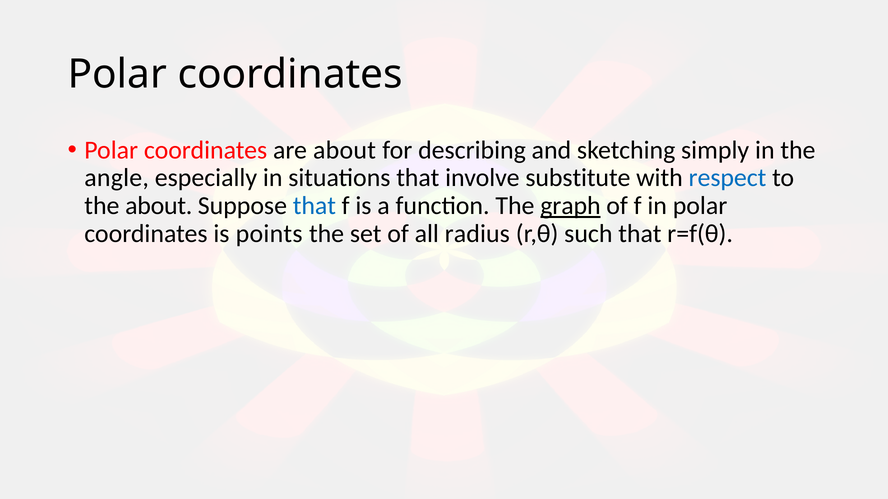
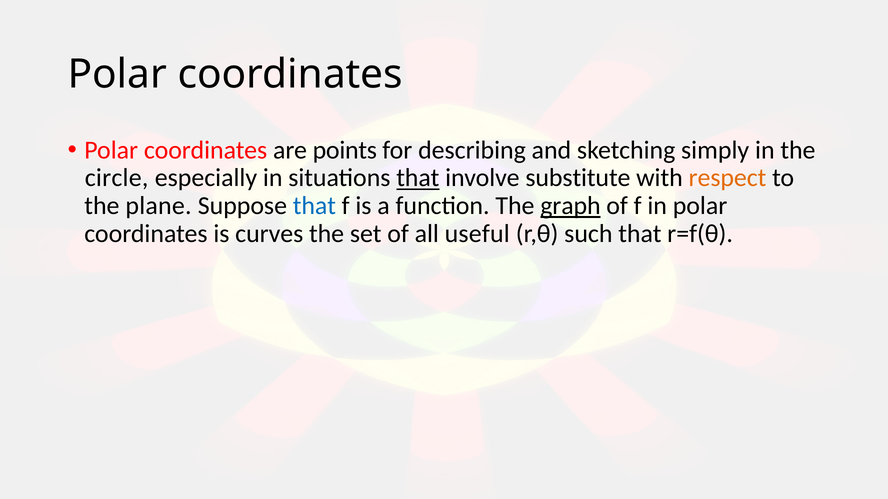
are about: about -> points
angle: angle -> circle
that at (418, 178) underline: none -> present
respect colour: blue -> orange
the about: about -> plane
points: points -> curves
radius: radius -> useful
